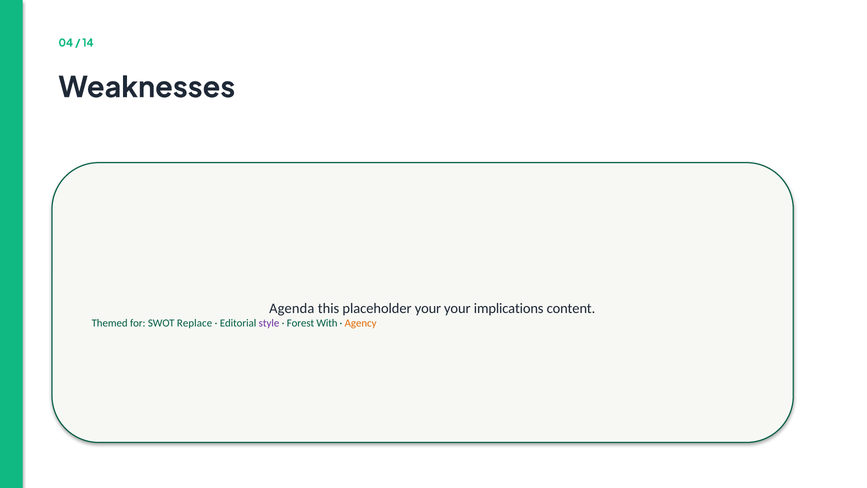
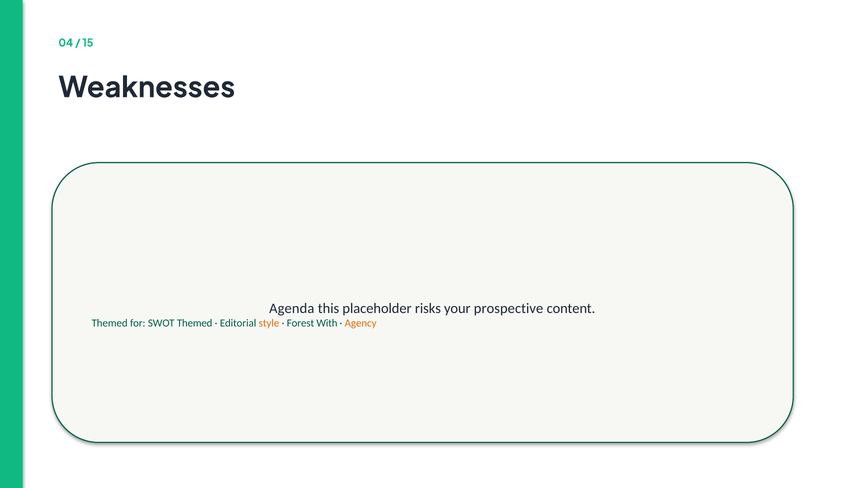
14: 14 -> 15
placeholder your: your -> risks
implications: implications -> prospective
SWOT Replace: Replace -> Themed
style colour: purple -> orange
